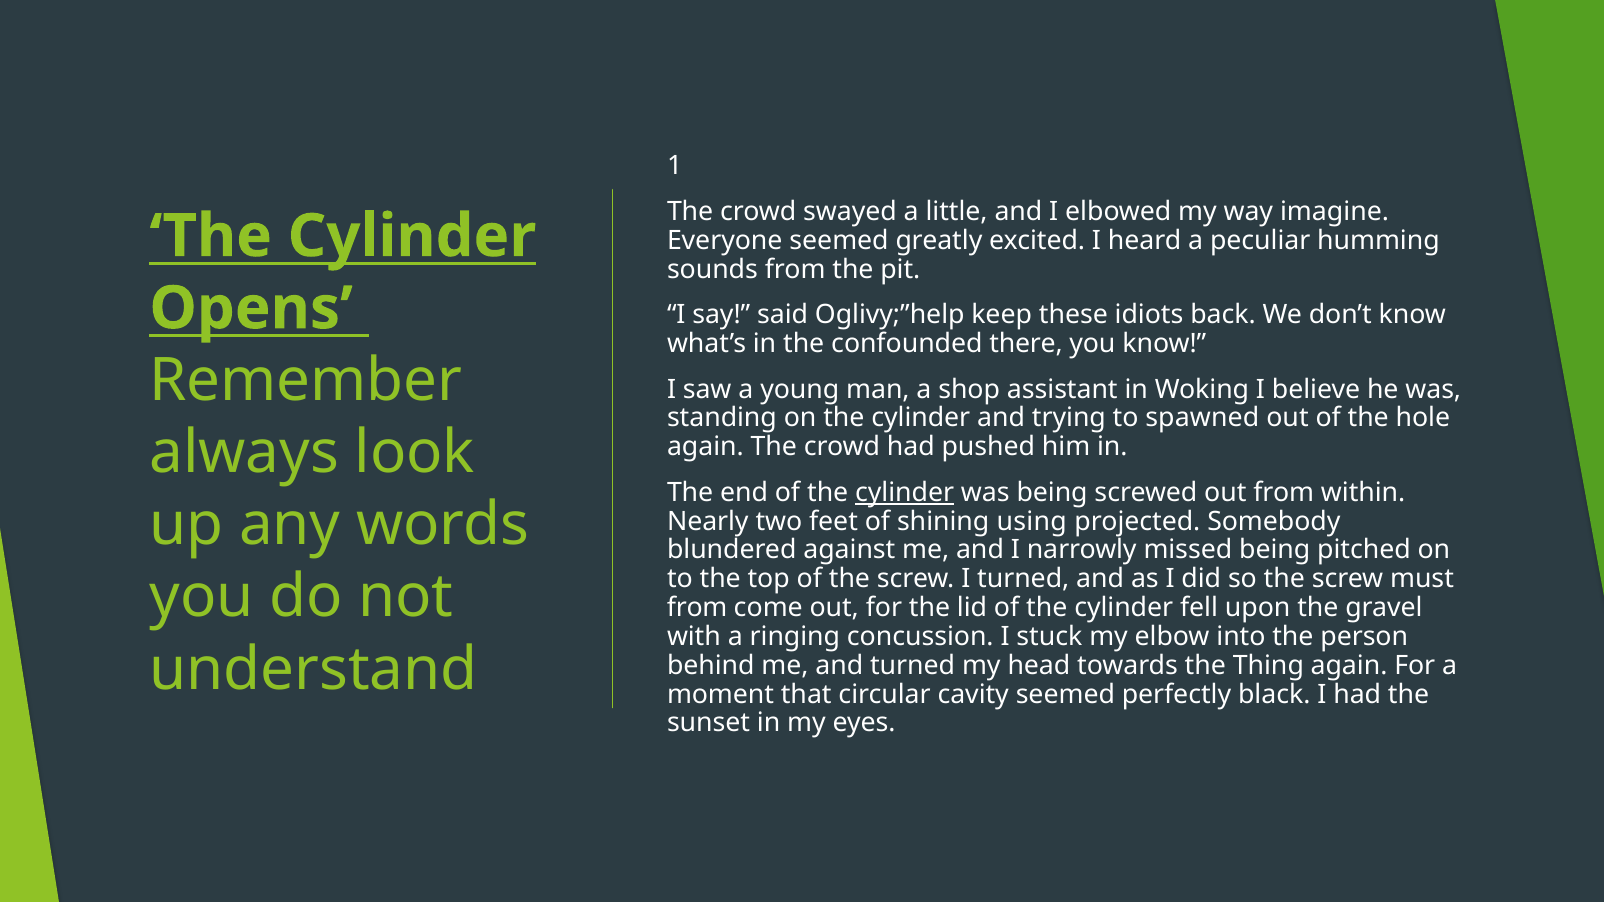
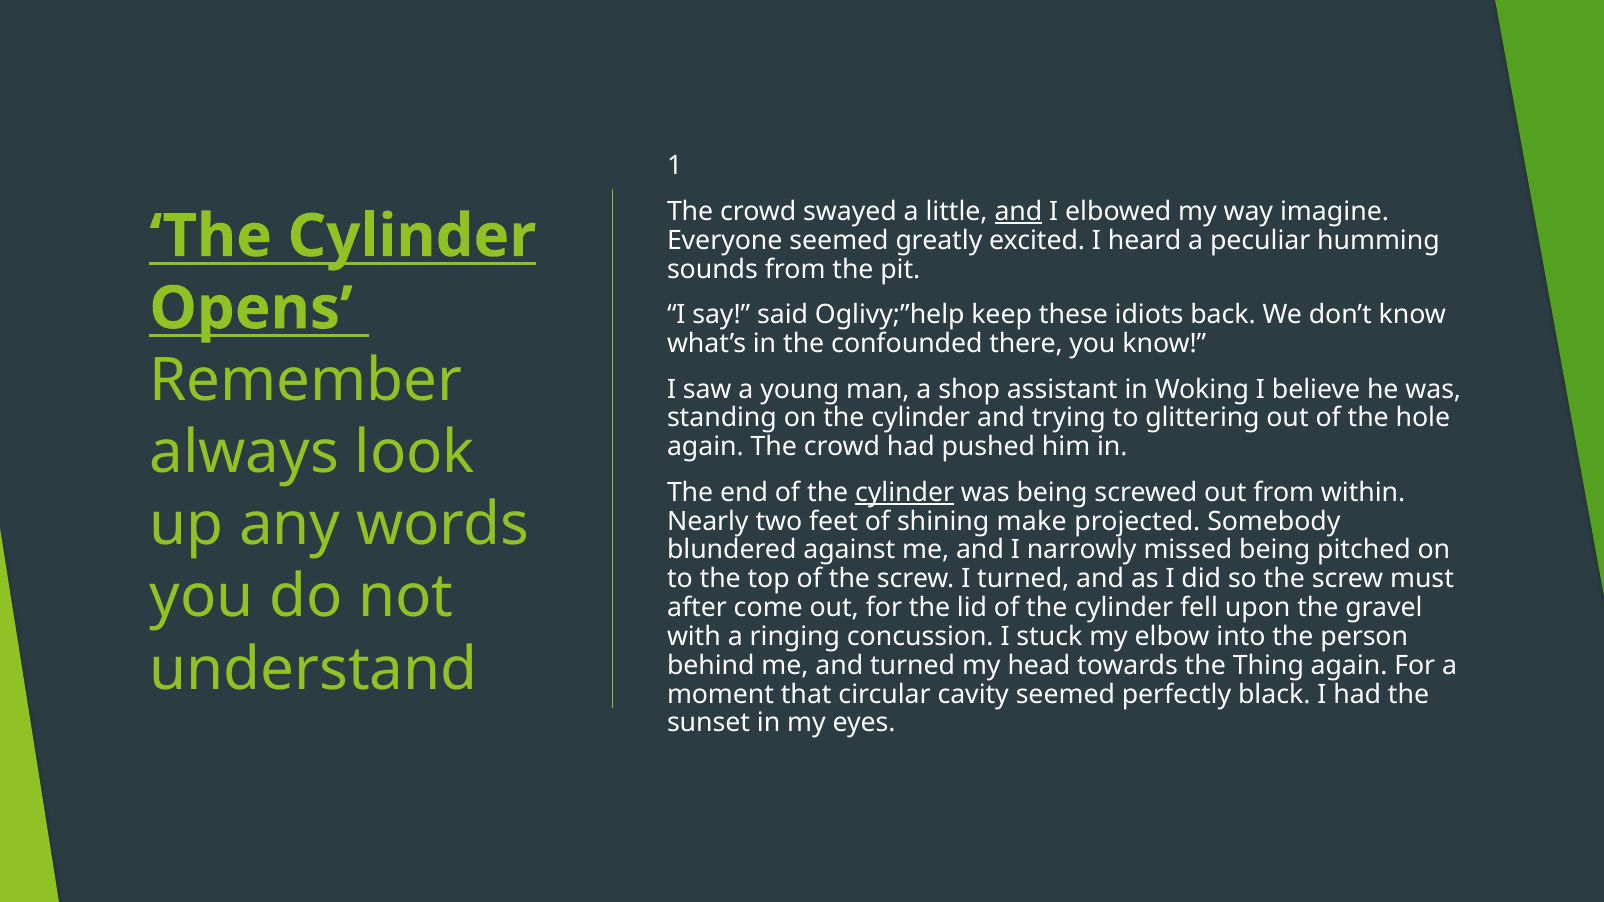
and at (1018, 212) underline: none -> present
spawned: spawned -> glittering
using: using -> make
from at (697, 608): from -> after
